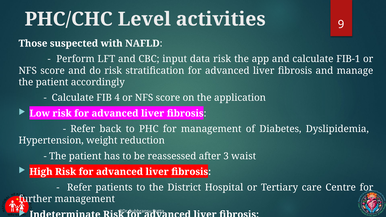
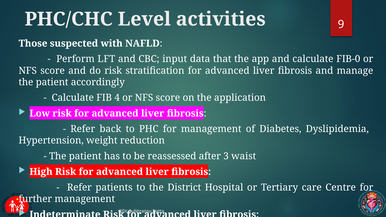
data risk: risk -> that
FIB-1: FIB-1 -> FIB-0
